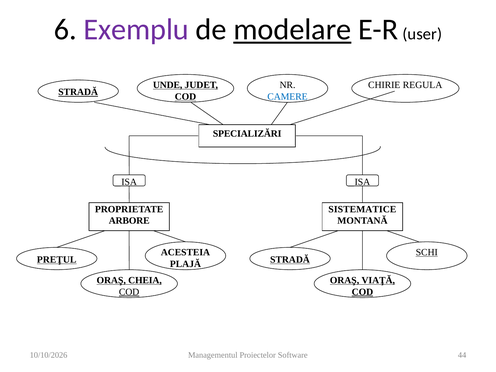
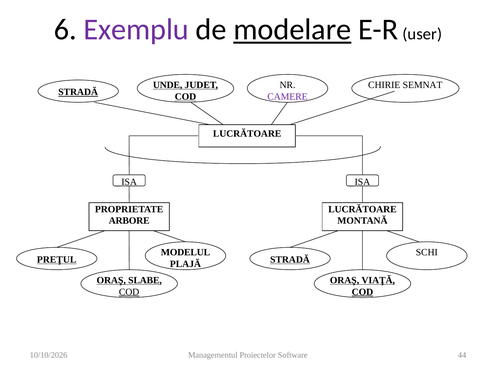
REGULA: REGULA -> SEMNAT
CAMERE colour: blue -> purple
SPECIALIZĂRI at (247, 134): SPECIALIZĂRI -> LUCRĂTOARE
SISTEMATICE at (362, 209): SISTEMATICE -> LUCRĂTOARE
ACESTEIA: ACESTEIA -> MODELUL
SCHI underline: present -> none
CHEIA: CHEIA -> SLABE
